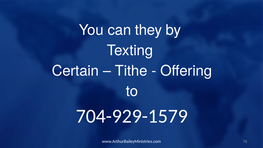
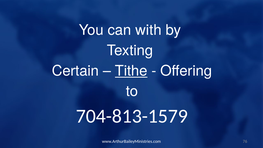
they: they -> with
Tithe underline: none -> present
704-929-1579: 704-929-1579 -> 704-813-1579
